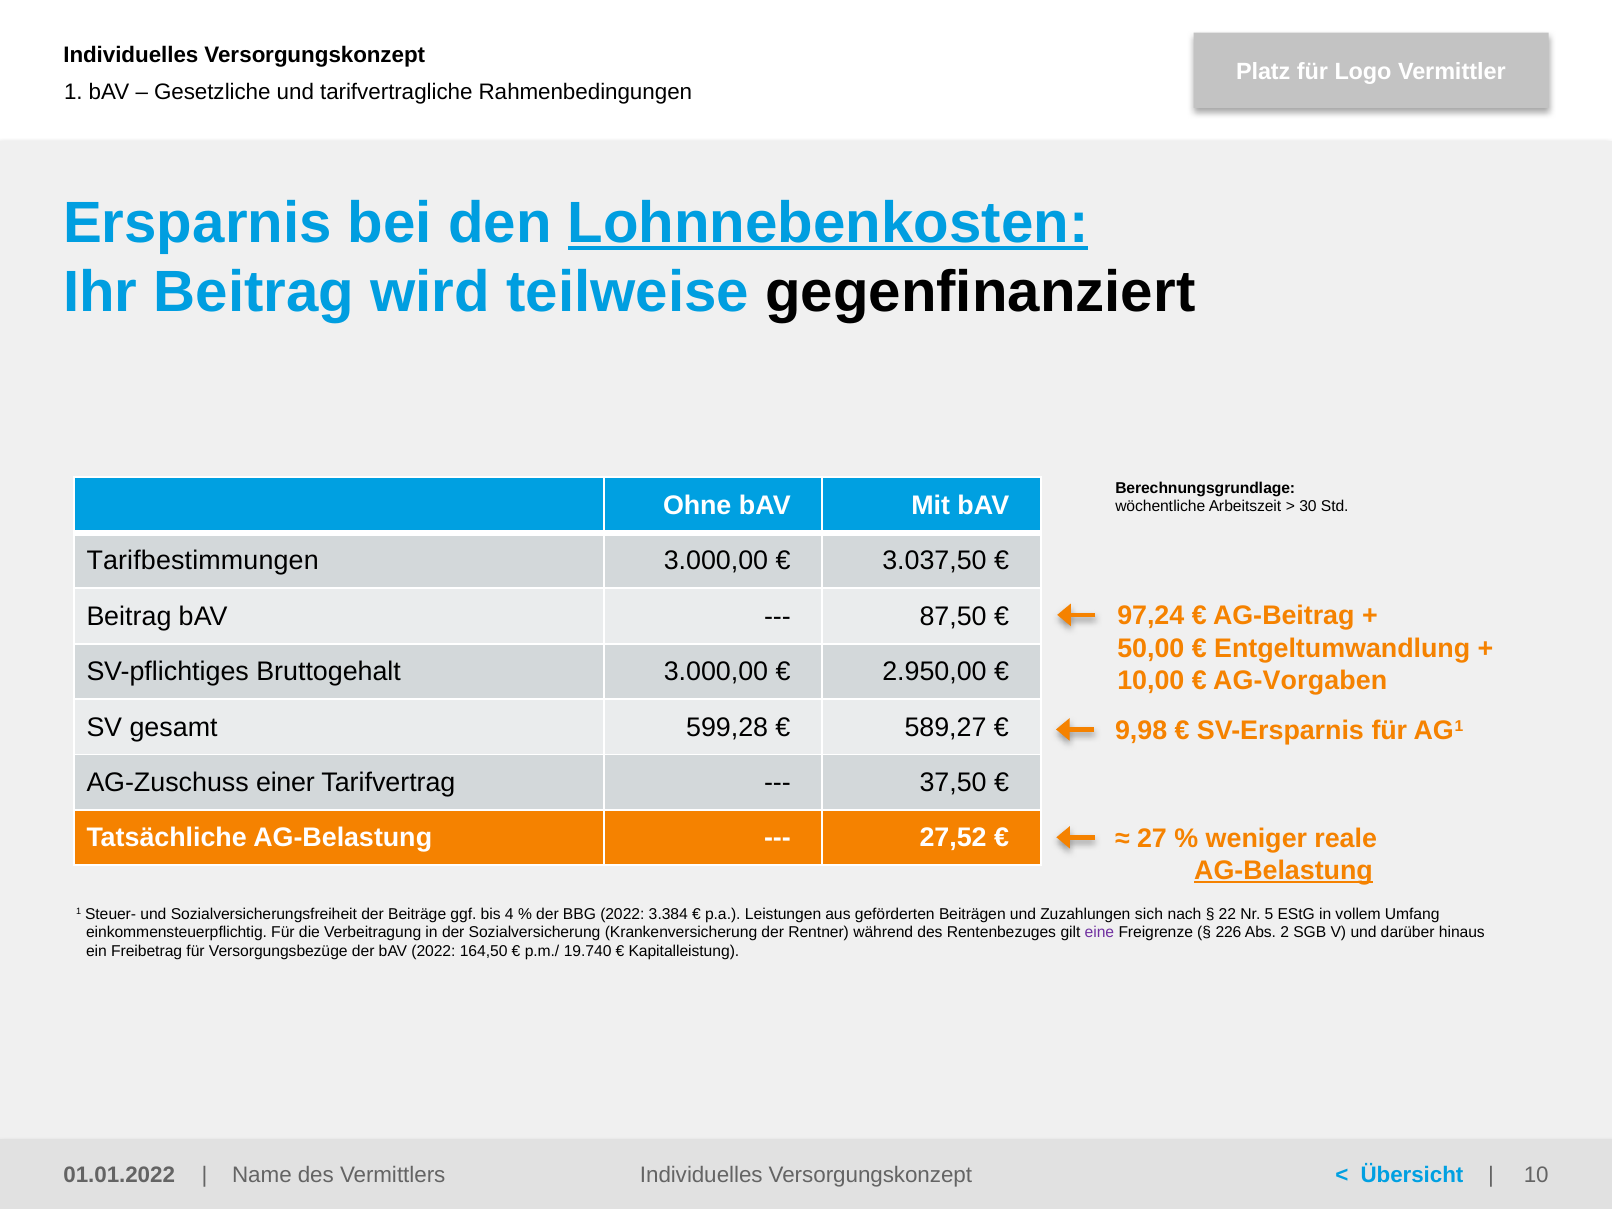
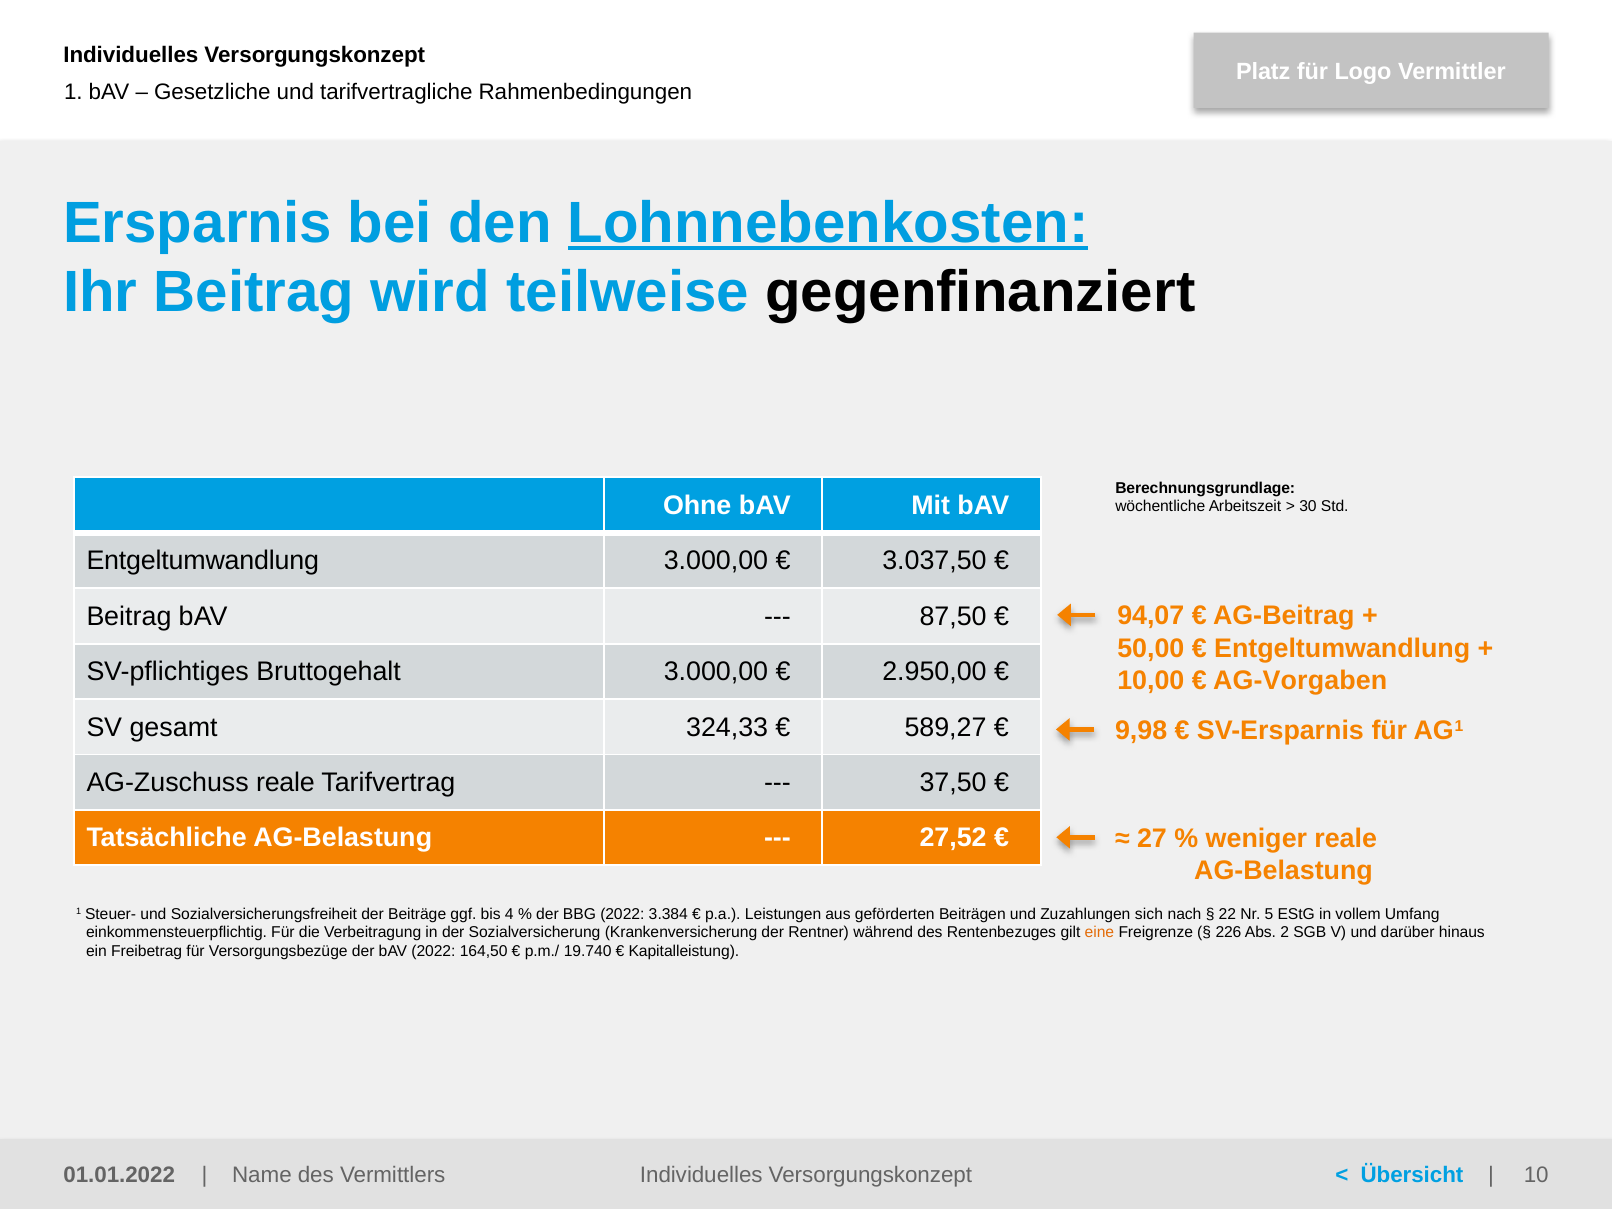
Tarifbestimmungen at (203, 561): Tarifbestimmungen -> Entgeltumwandlung
97,24: 97,24 -> 94,07
599,28: 599,28 -> 324,33
AG-Zuschuss einer: einer -> reale
AG-Belastung at (1283, 870) underline: present -> none
eine colour: purple -> orange
